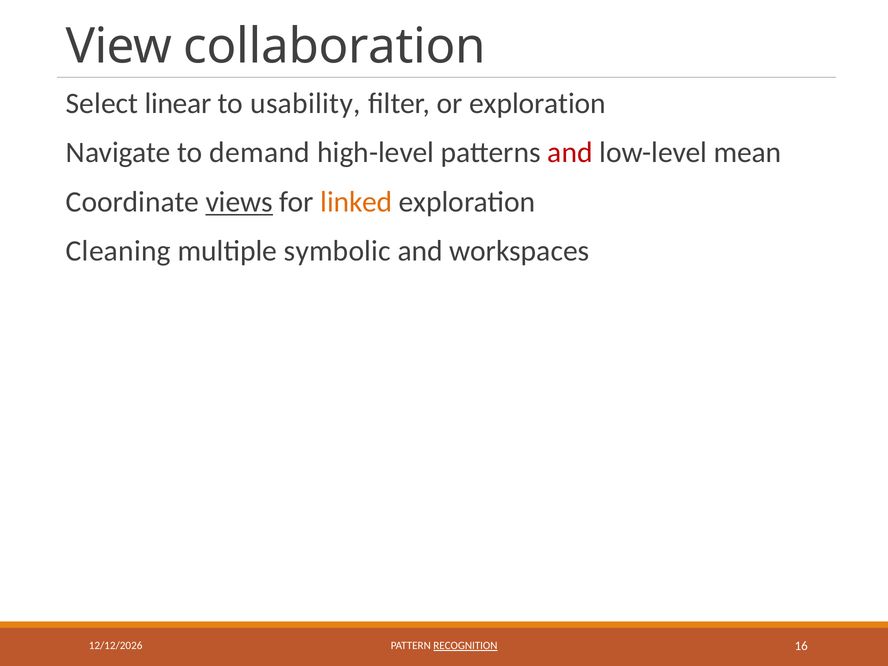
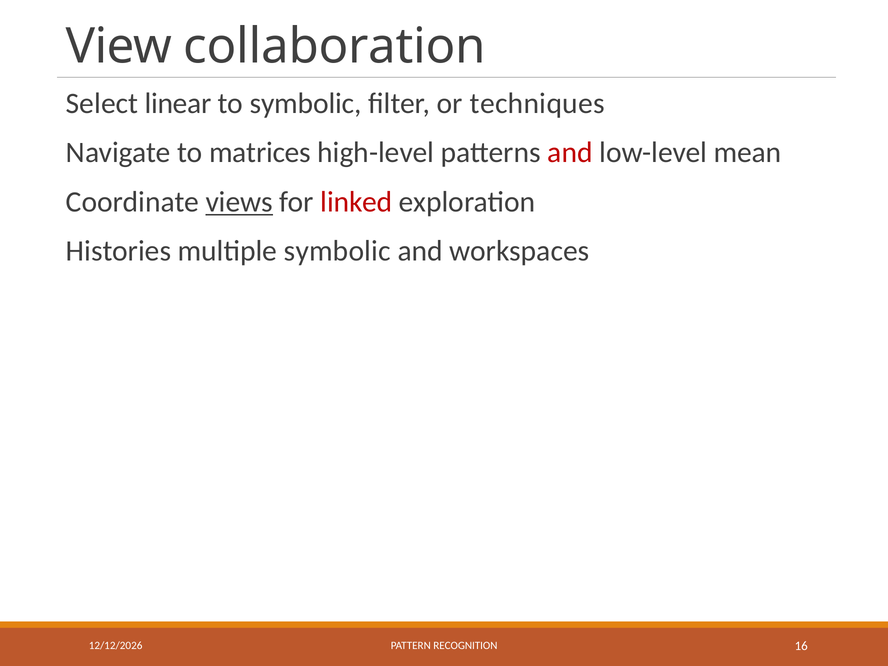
to usability: usability -> symbolic
or exploration: exploration -> techniques
demand: demand -> matrices
linked colour: orange -> red
Cleaning: Cleaning -> Histories
RECOGNITION underline: present -> none
